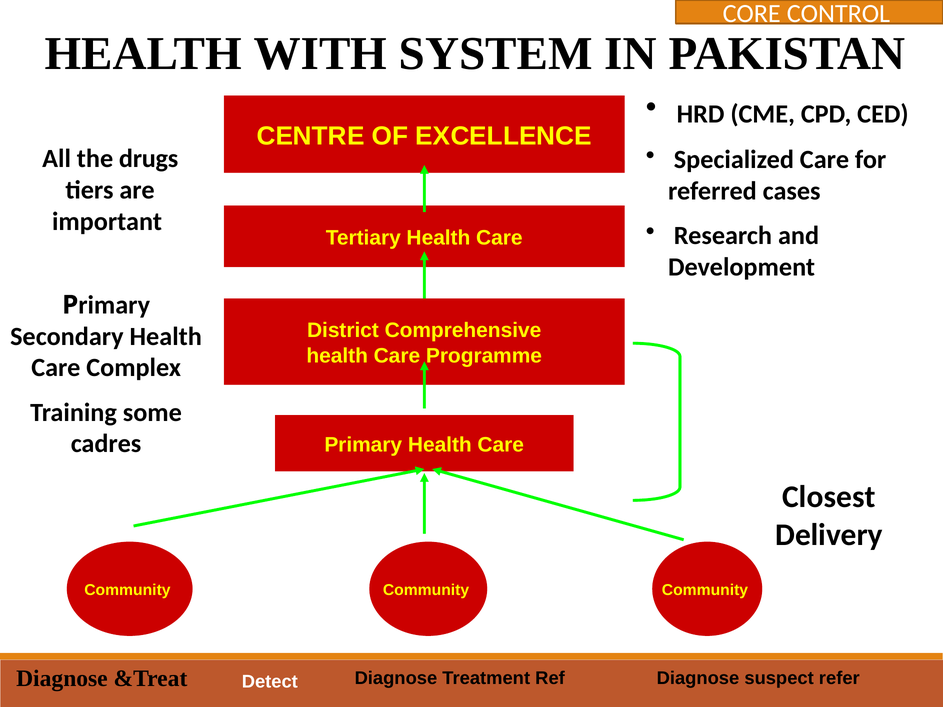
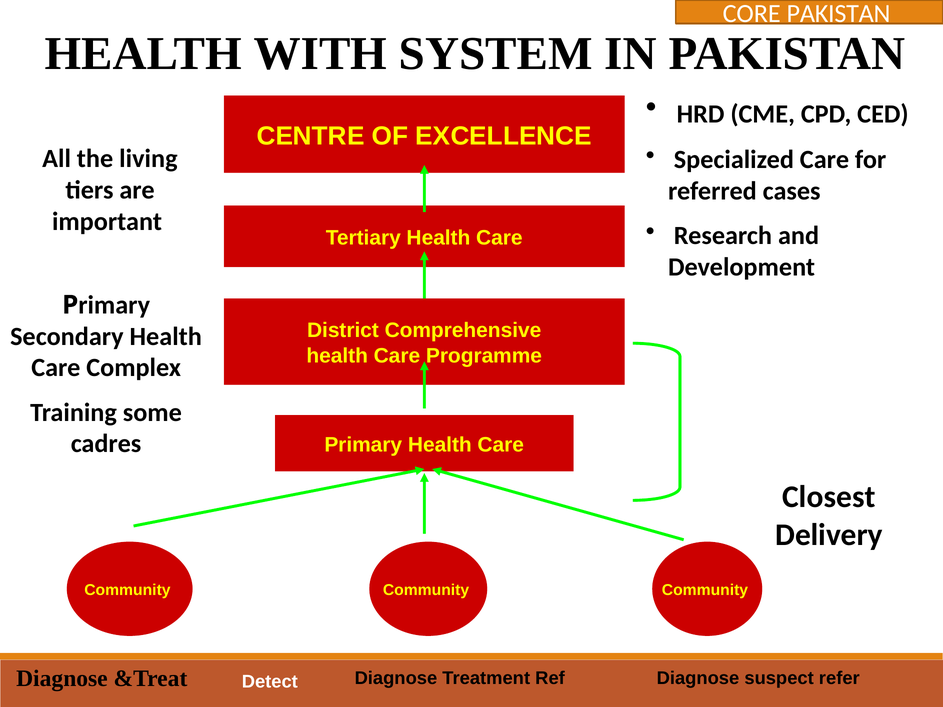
CORE CONTROL: CONTROL -> PAKISTAN
drugs: drugs -> living
